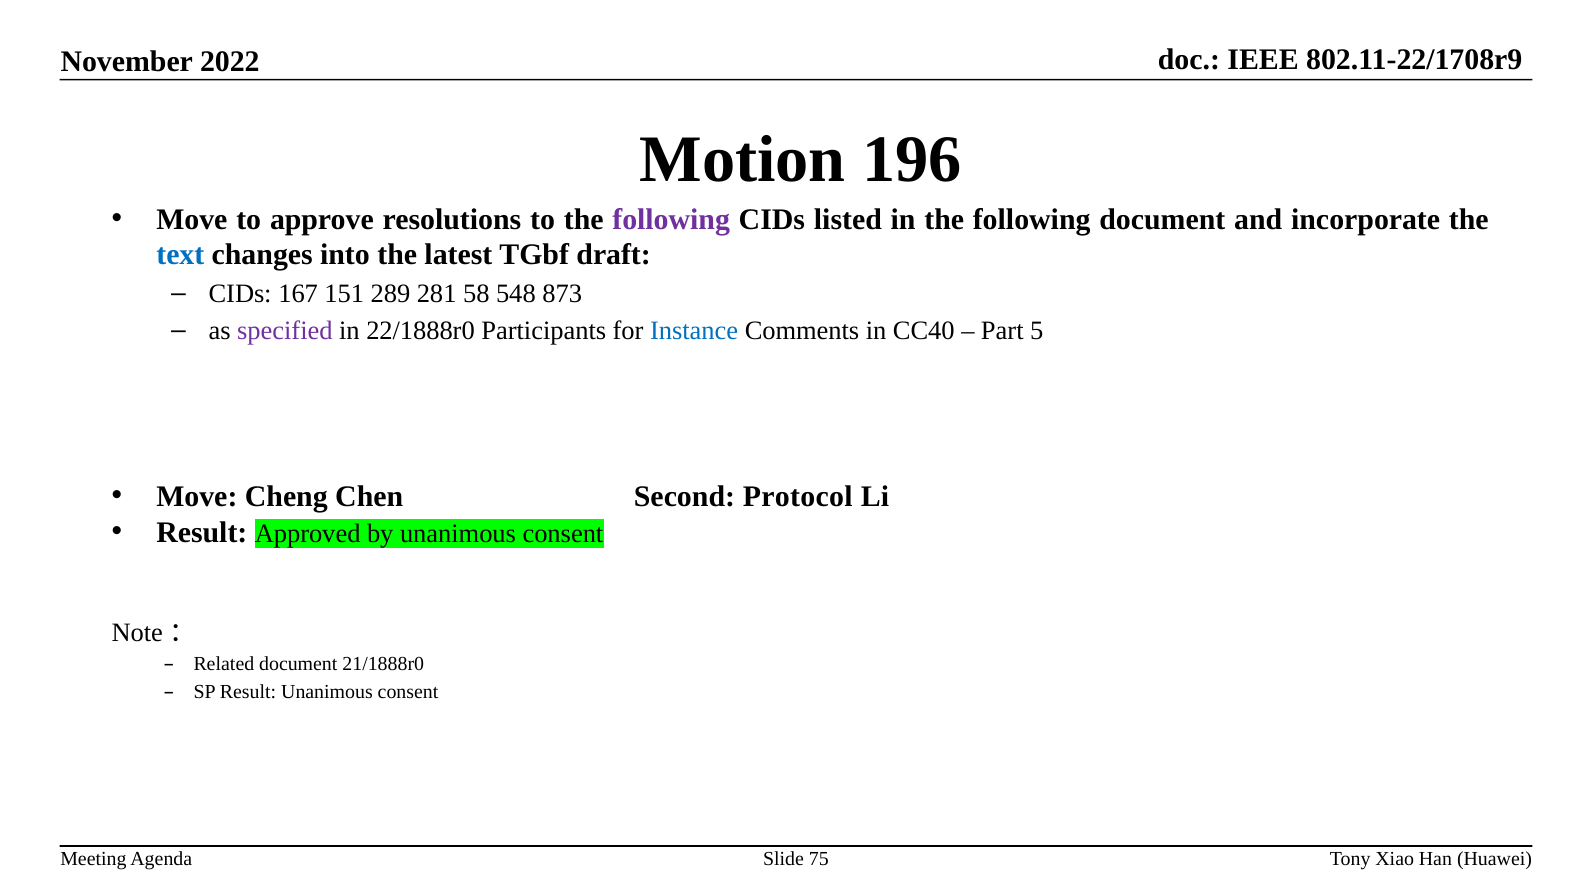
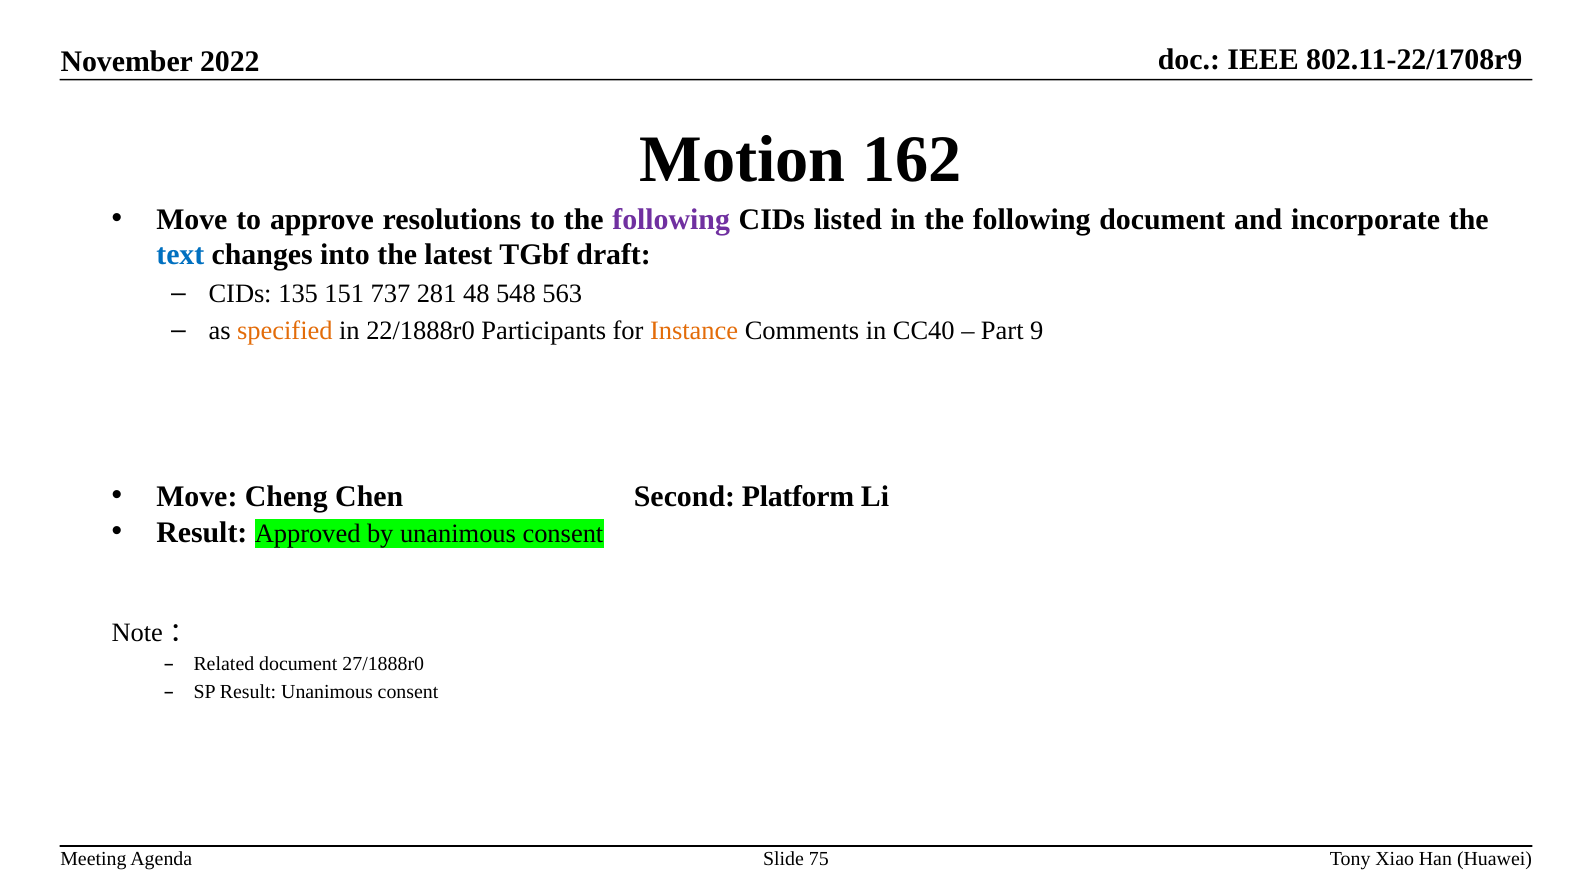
196: 196 -> 162
167: 167 -> 135
289: 289 -> 737
58: 58 -> 48
873: 873 -> 563
specified colour: purple -> orange
Instance colour: blue -> orange
5: 5 -> 9
Protocol: Protocol -> Platform
21/1888r0: 21/1888r0 -> 27/1888r0
